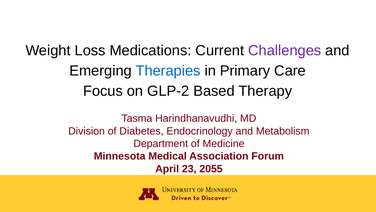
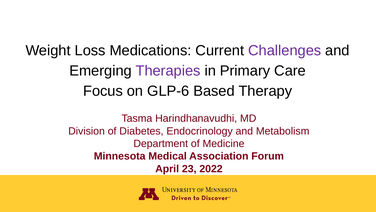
Therapies colour: blue -> purple
GLP-2: GLP-2 -> GLP-6
2055: 2055 -> 2022
